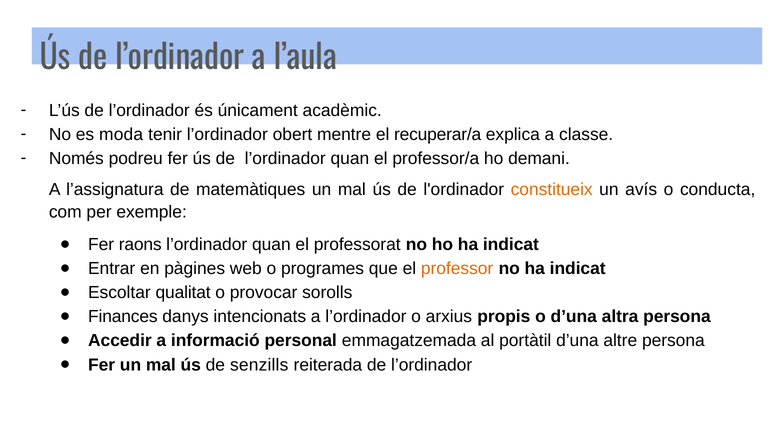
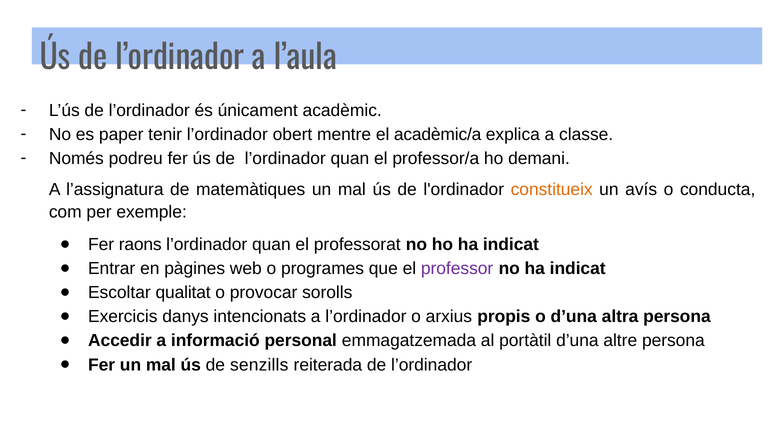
moda: moda -> paper
recuperar/a: recuperar/a -> acadèmic/a
professor colour: orange -> purple
Finances: Finances -> Exercicis
